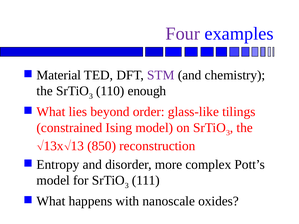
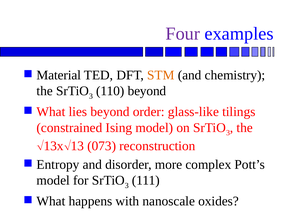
STM colour: purple -> orange
110 enough: enough -> beyond
850: 850 -> 073
